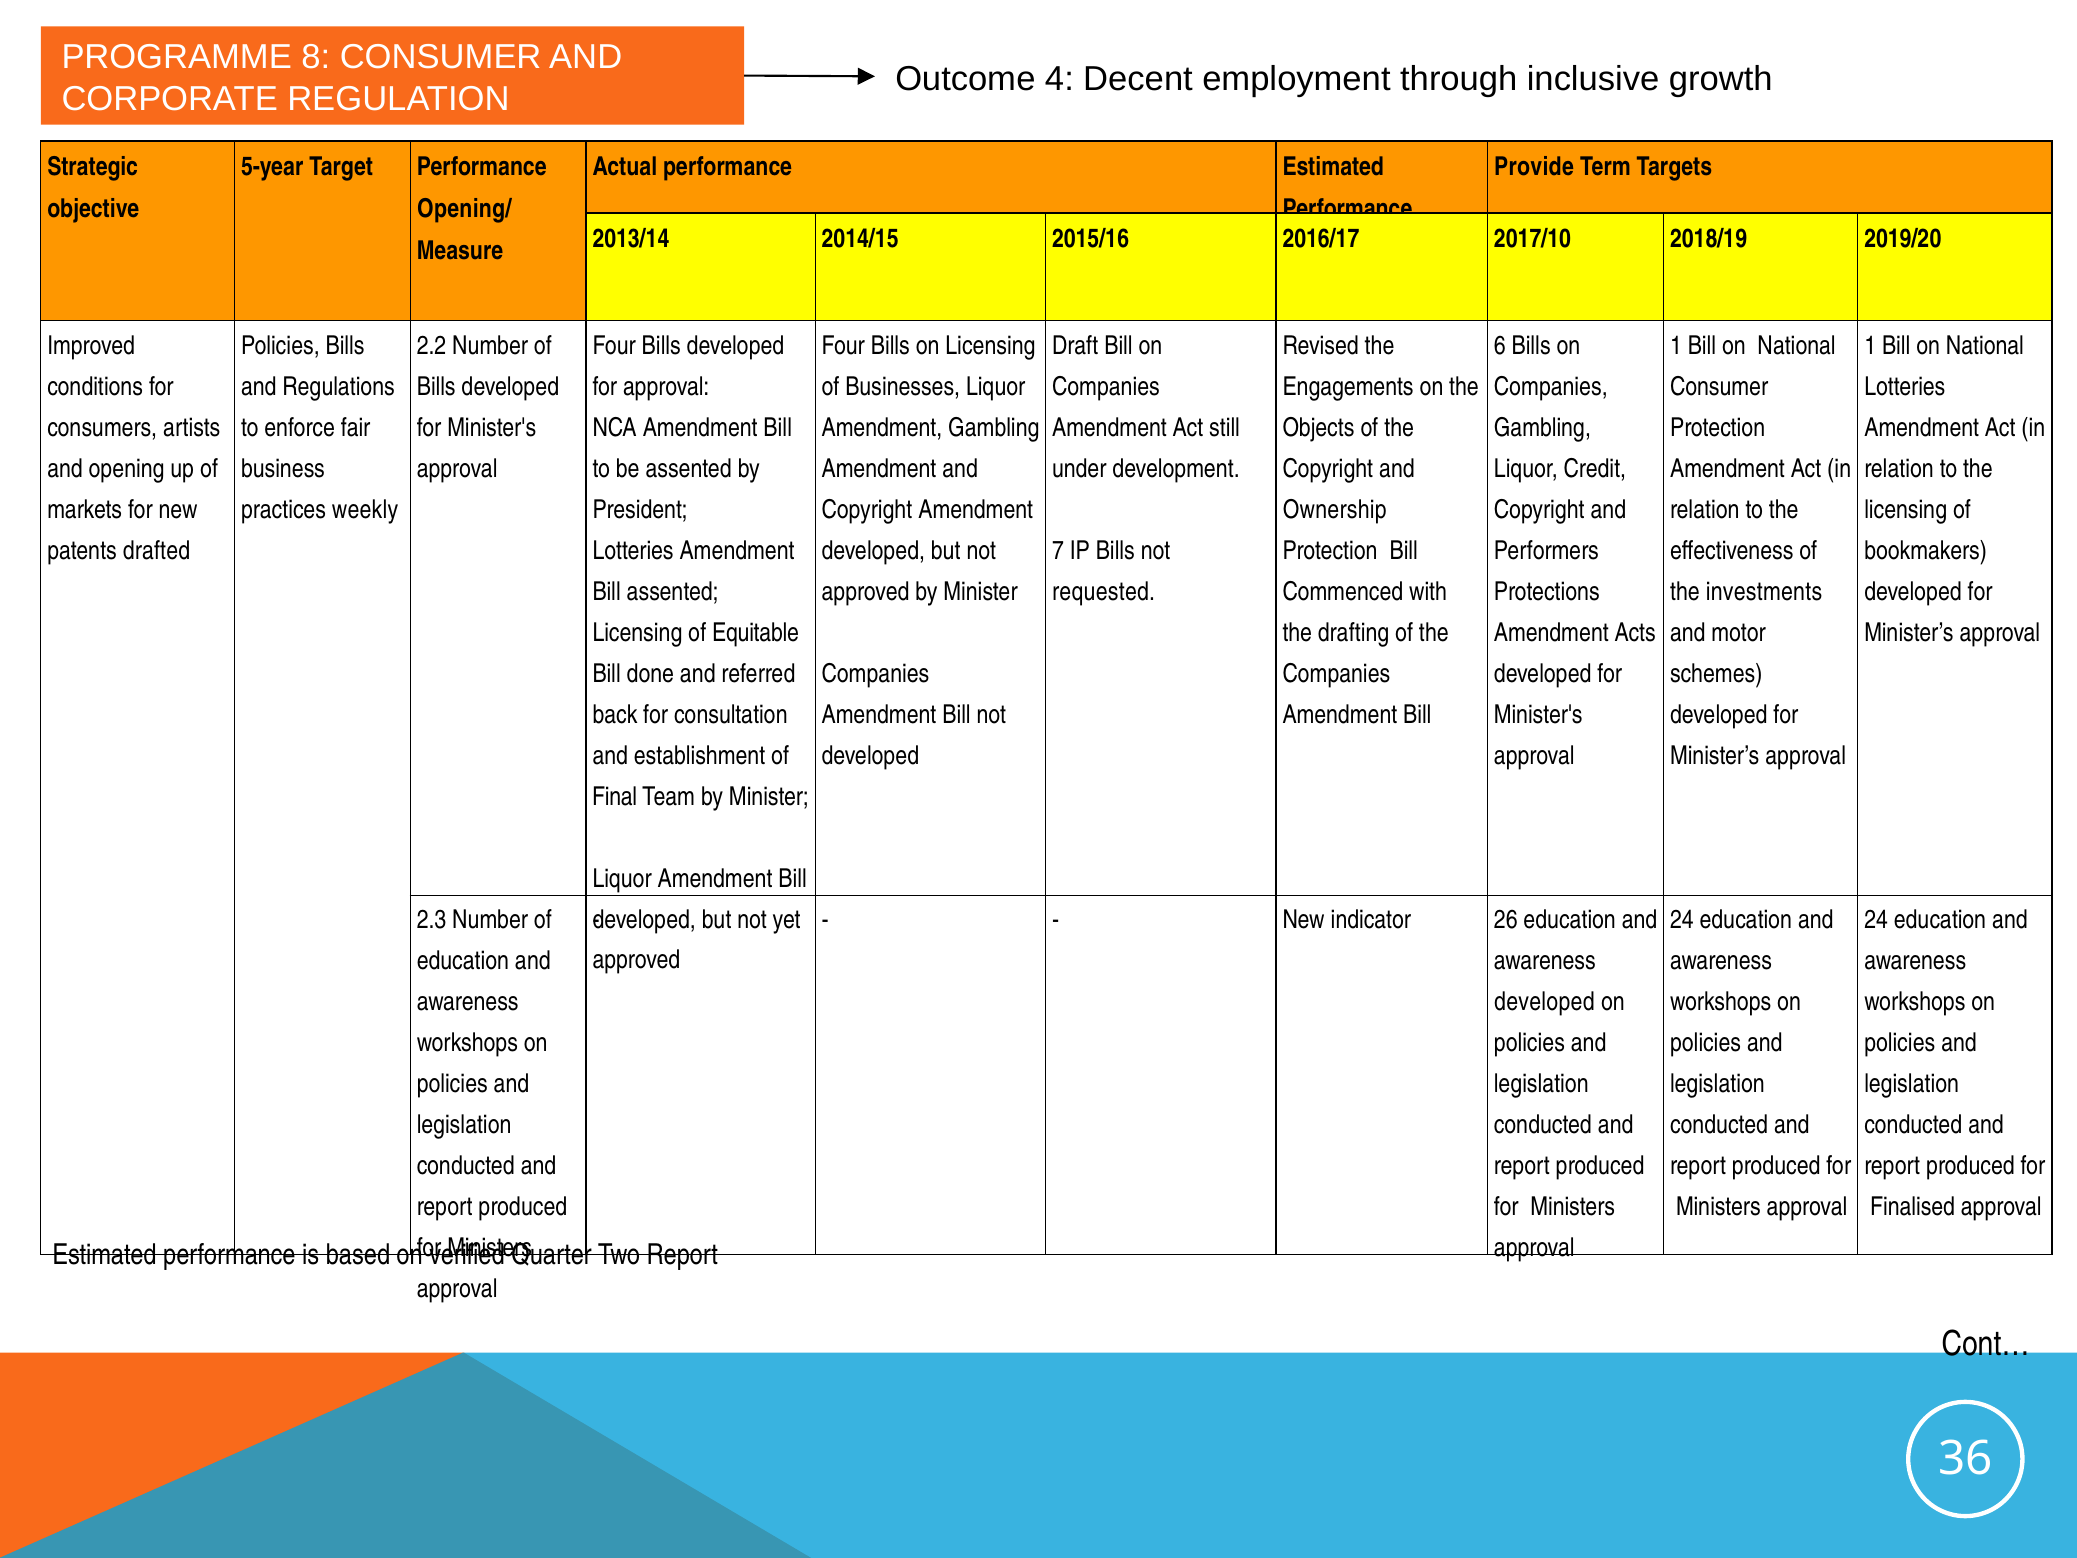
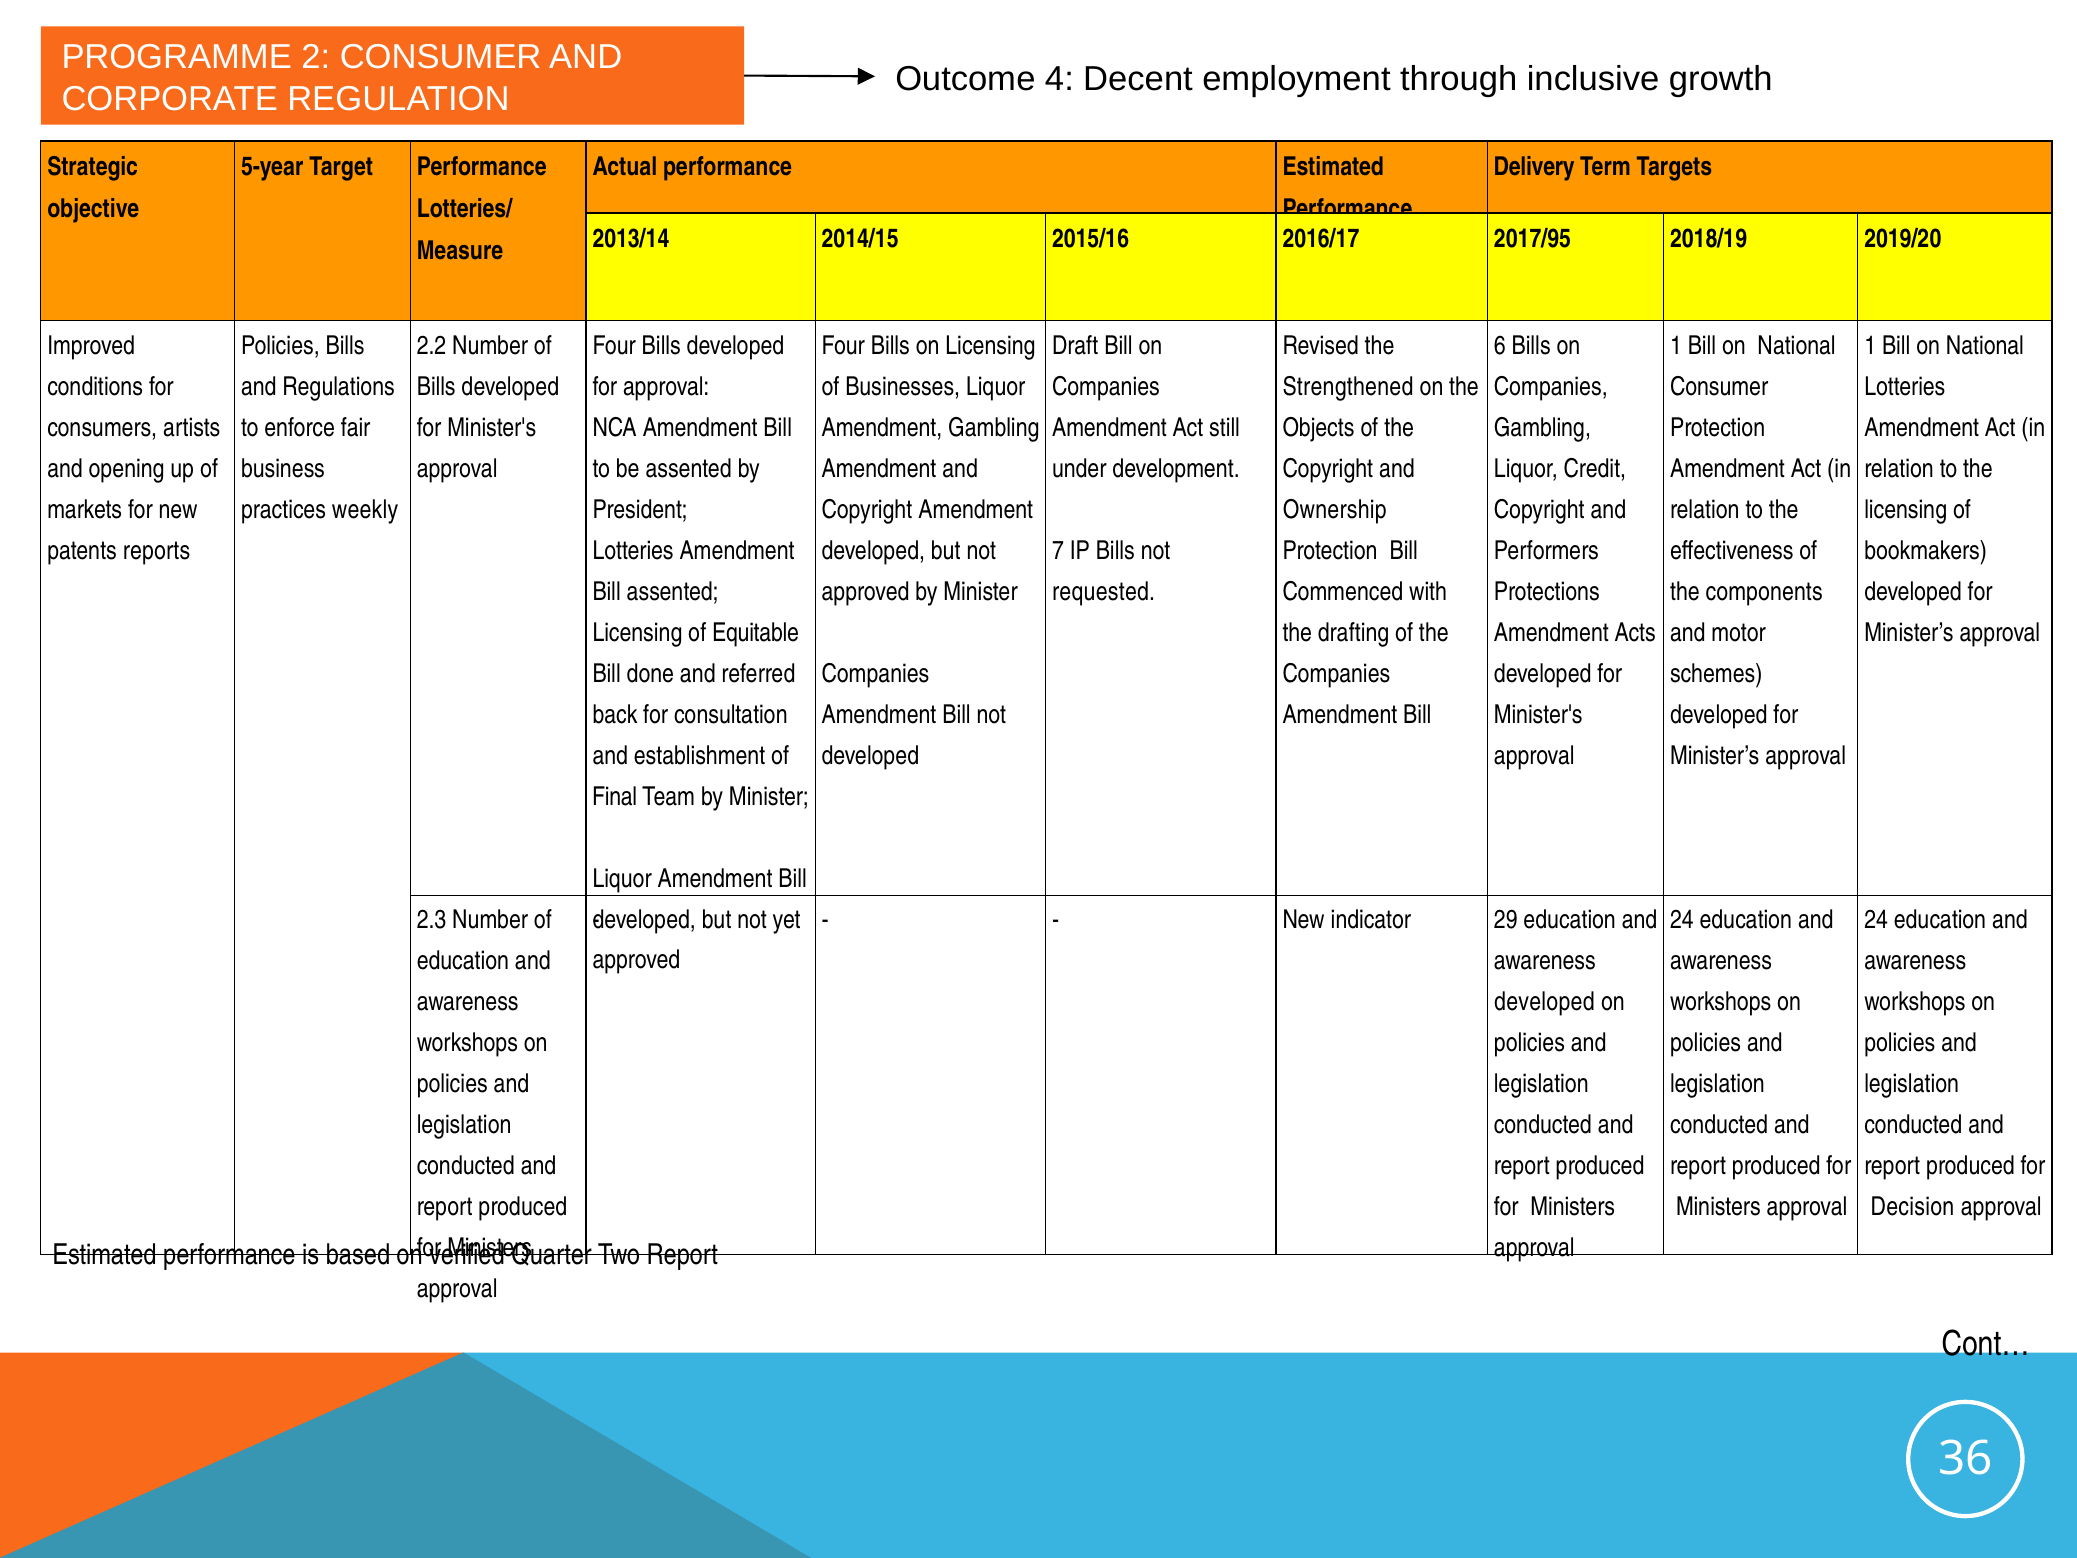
8: 8 -> 2
Provide: Provide -> Delivery
Opening/: Opening/ -> Lotteries/
2017/10: 2017/10 -> 2017/95
Engagements: Engagements -> Strengthened
drafted: drafted -> reports
investments: investments -> components
26: 26 -> 29
Finalised: Finalised -> Decision
